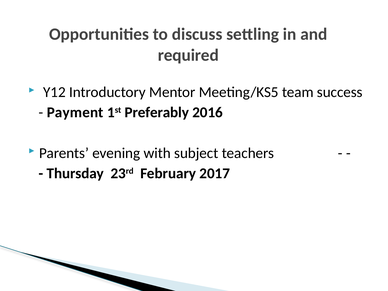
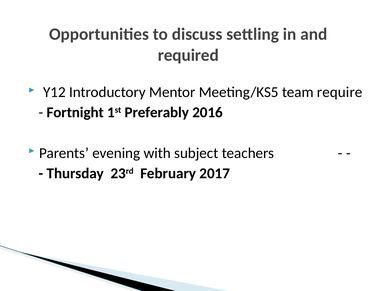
success: success -> require
Payment: Payment -> Fortnight
